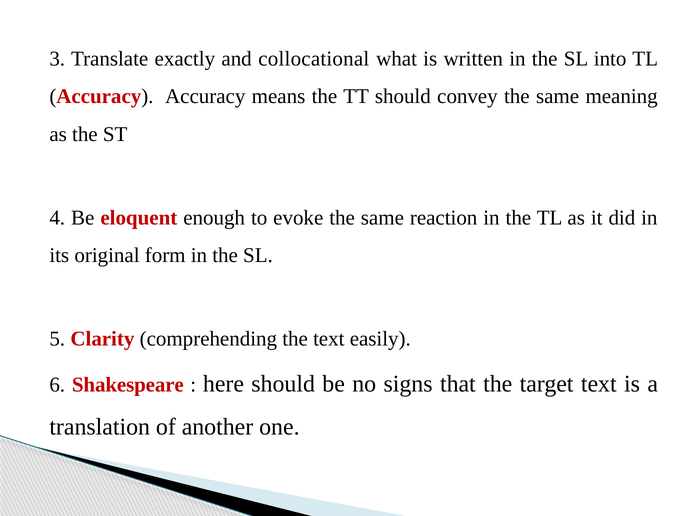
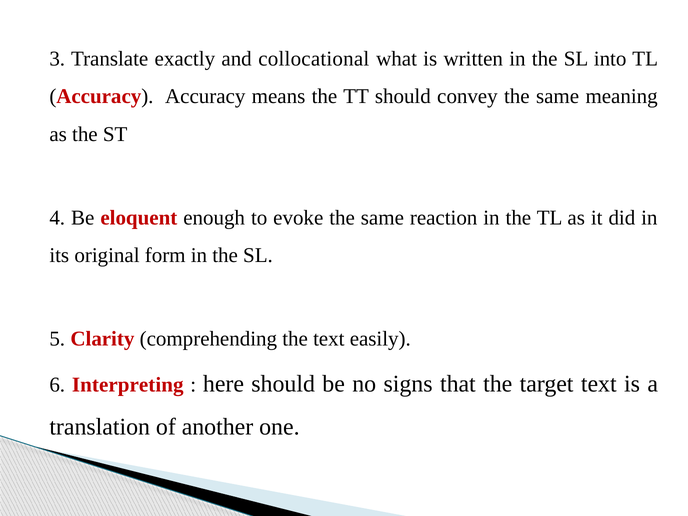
Shakespeare: Shakespeare -> Interpreting
